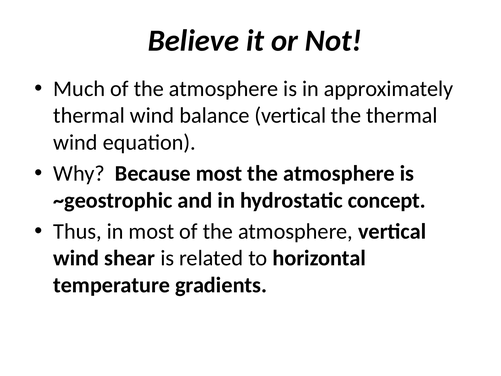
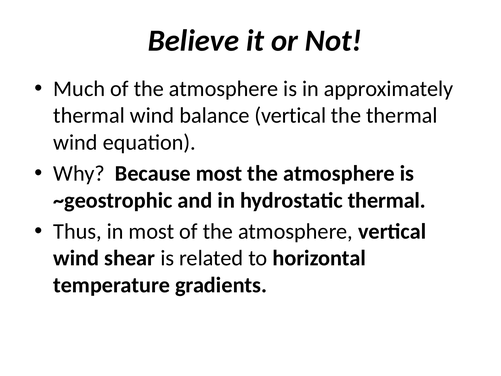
hydrostatic concept: concept -> thermal
